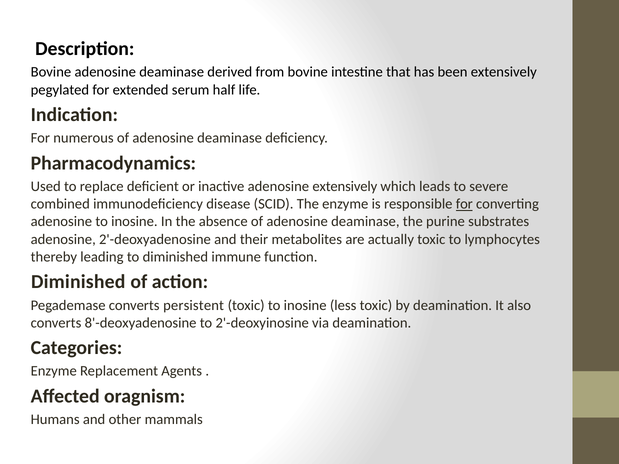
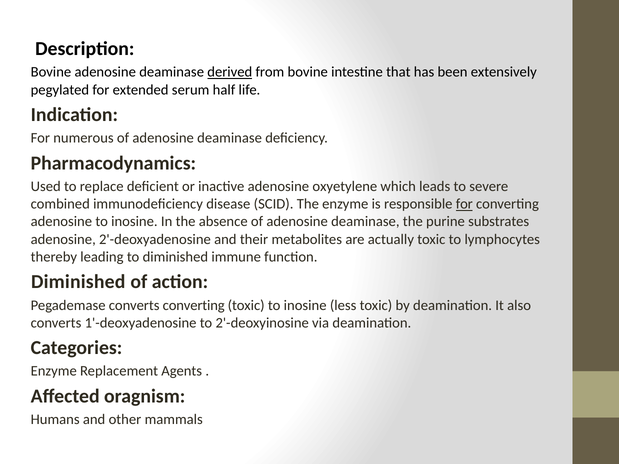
derived underline: none -> present
adenosine extensively: extensively -> oxyetylene
converts persistent: persistent -> converting
8'-deoxyadenosine: 8'-deoxyadenosine -> 1'-deoxyadenosine
